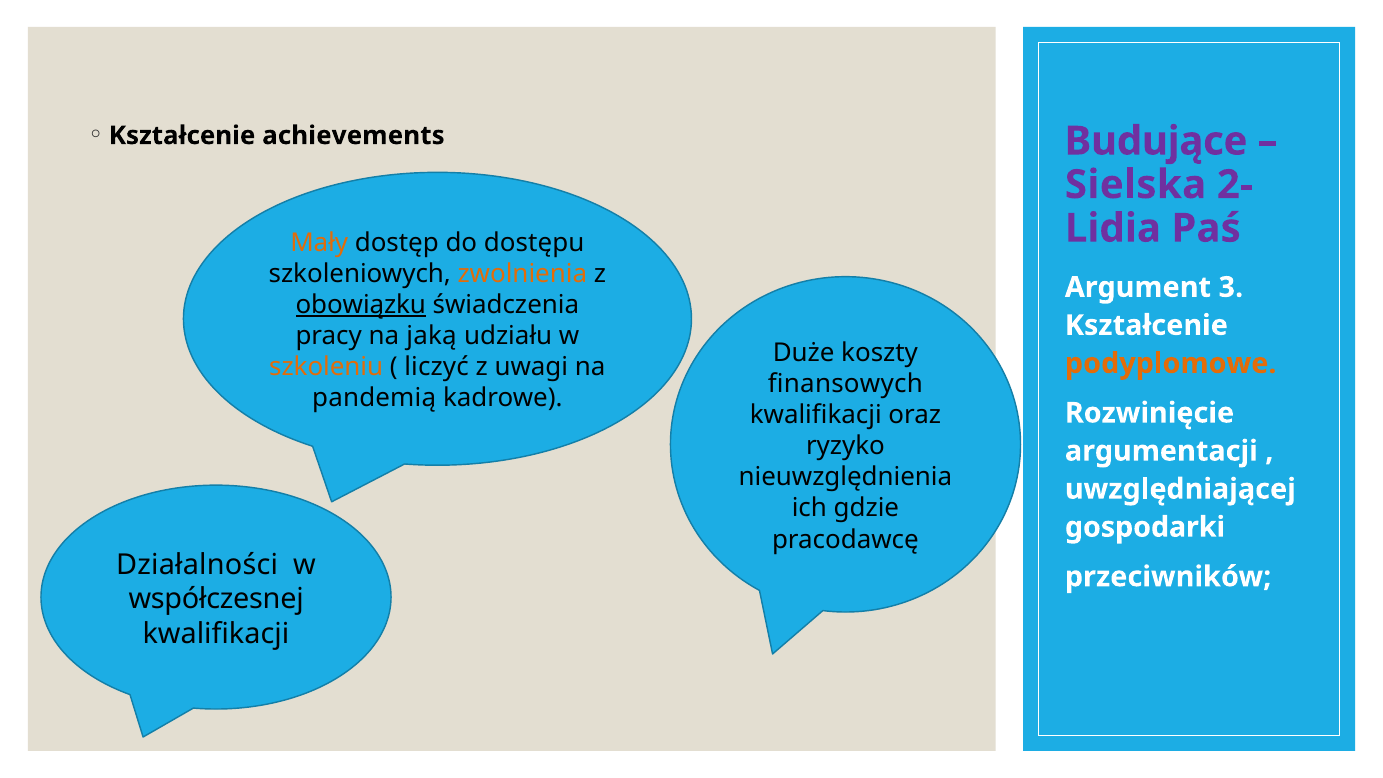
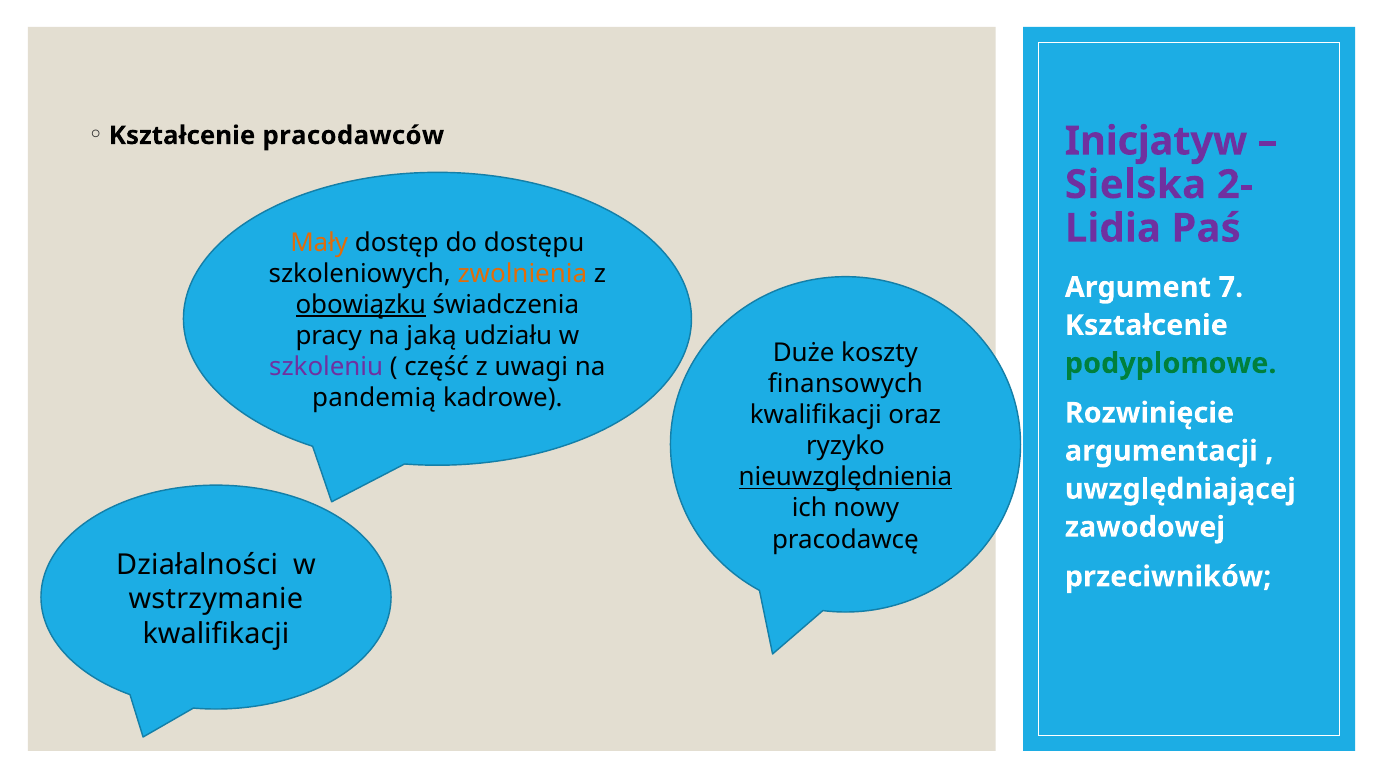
achievements: achievements -> pracodawców
Budujące: Budujące -> Inicjatyw
3: 3 -> 7
podyplomowe colour: orange -> green
szkoleniu colour: orange -> purple
liczyć: liczyć -> część
nieuwzględnienia underline: none -> present
gdzie: gdzie -> nowy
gospodarki: gospodarki -> zawodowej
współczesnej: współczesnej -> wstrzymanie
